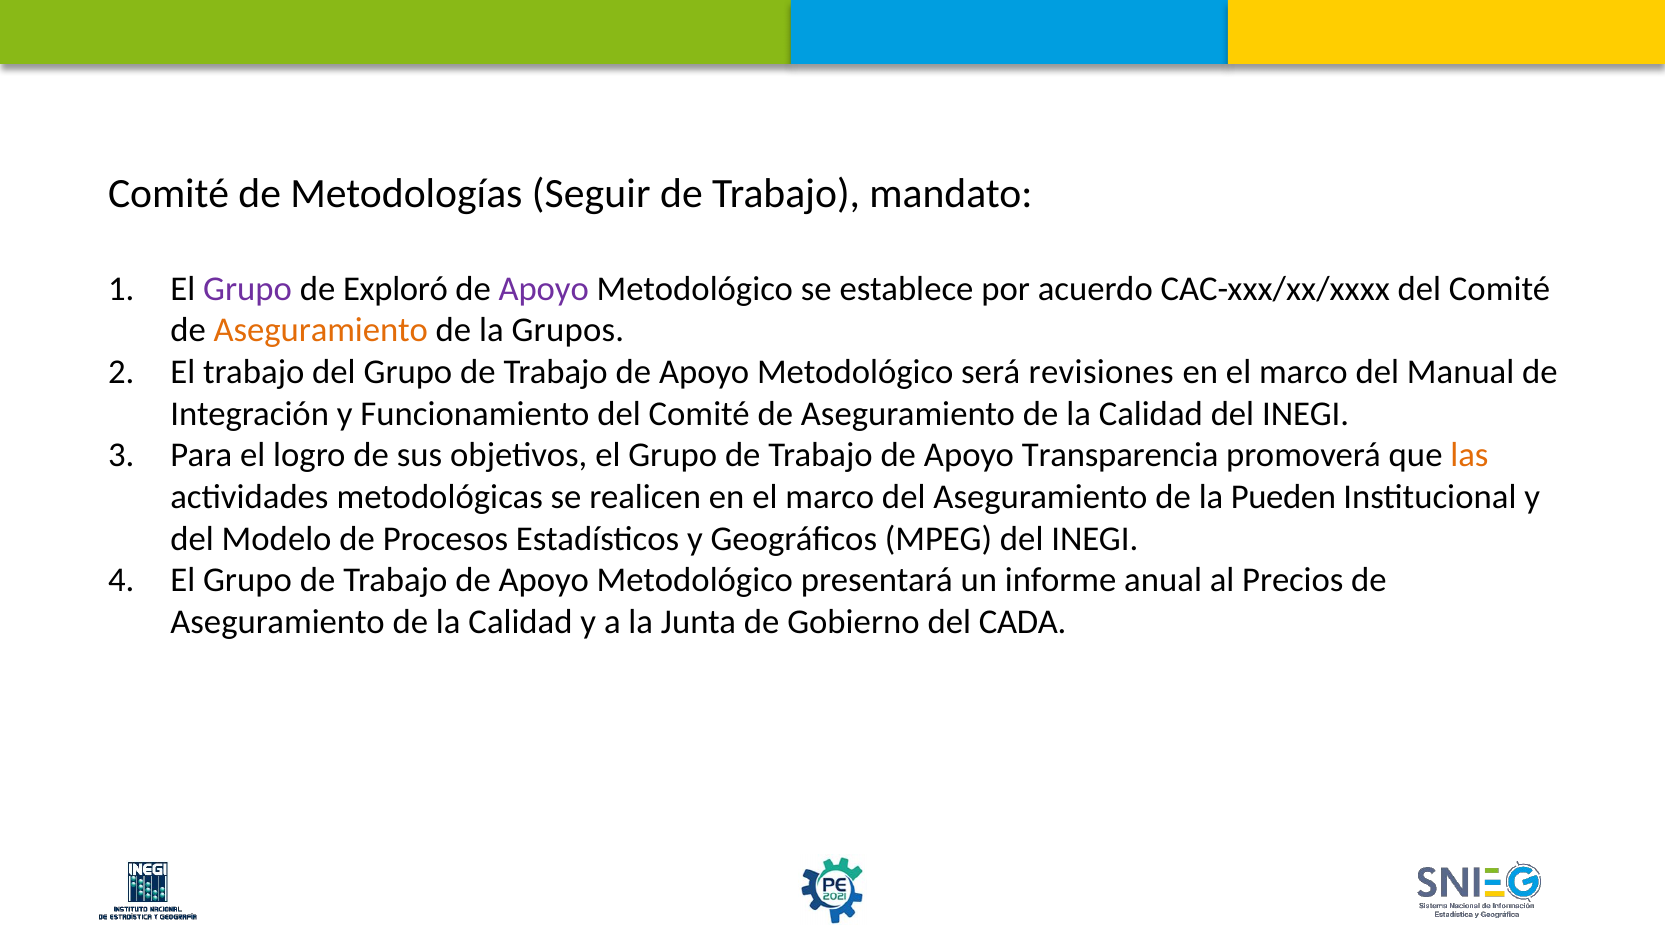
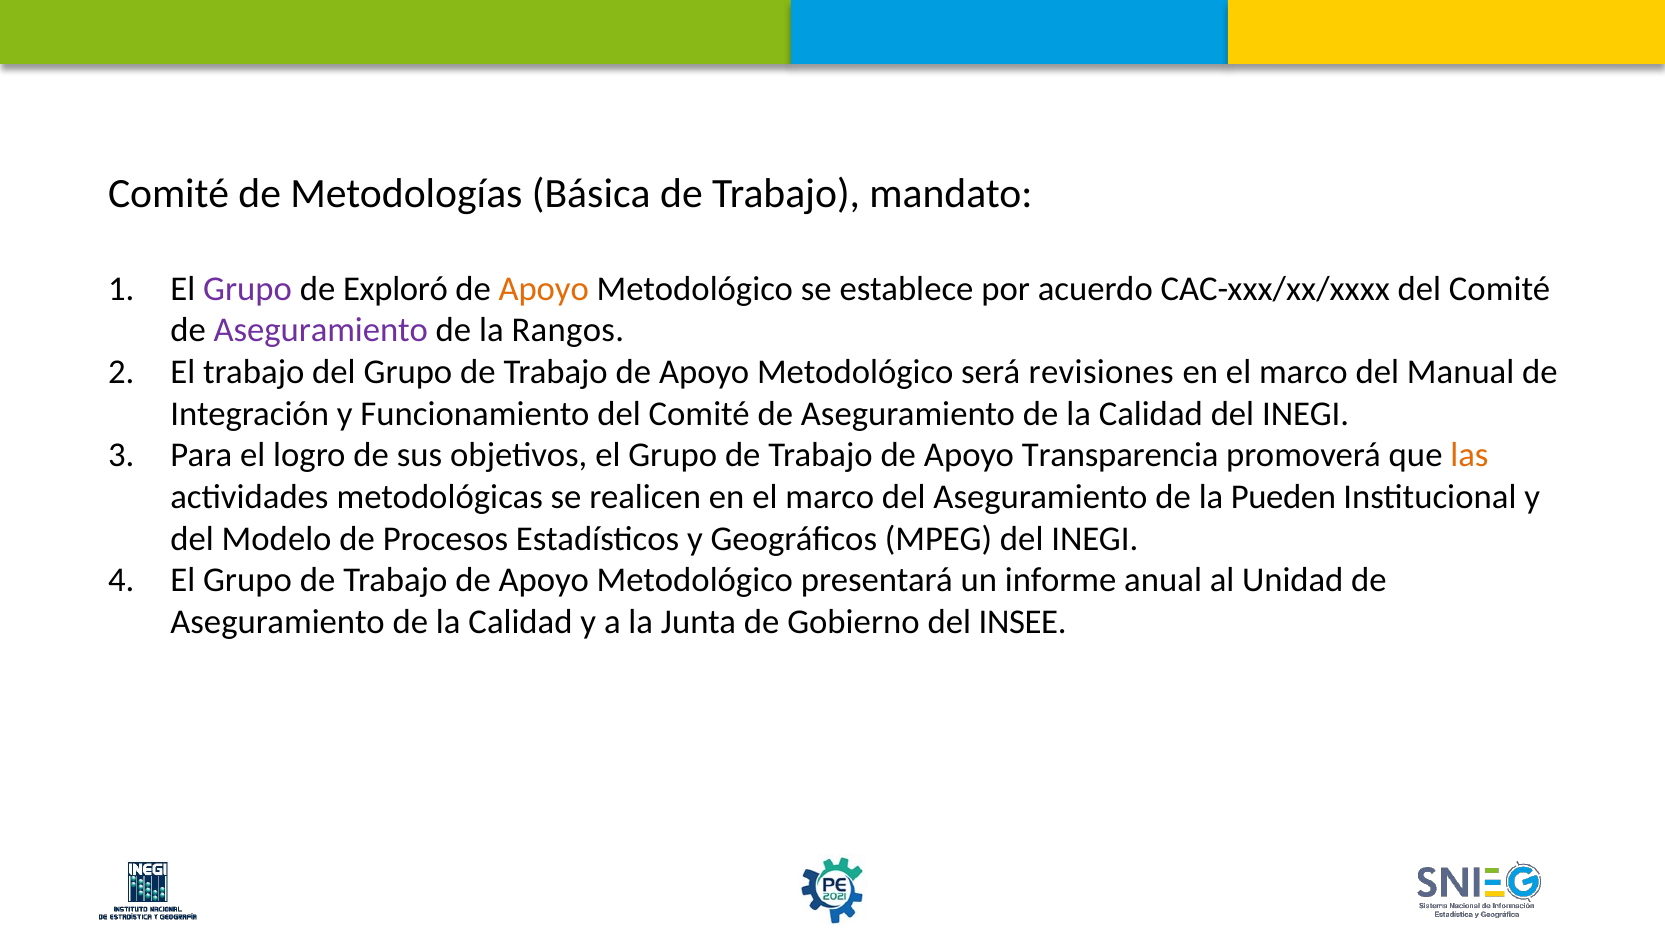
Seguir: Seguir -> Básica
Apoyo at (544, 289) colour: purple -> orange
Aseguramiento at (321, 330) colour: orange -> purple
Grupos: Grupos -> Rangos
Precios: Precios -> Unidad
CADA: CADA -> INSEE
